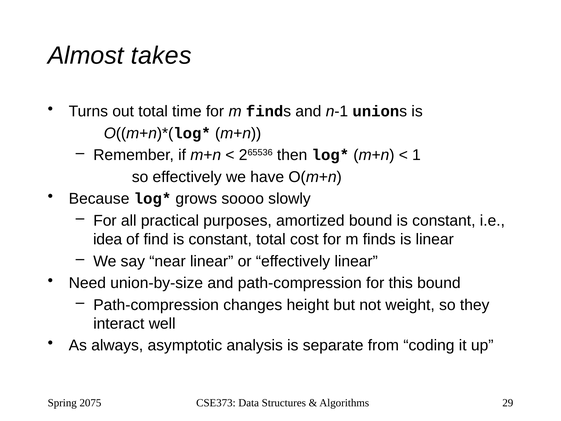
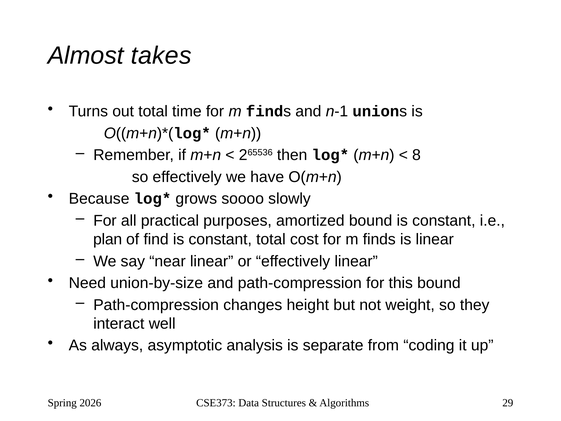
1: 1 -> 8
idea: idea -> plan
2075: 2075 -> 2026
